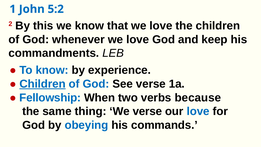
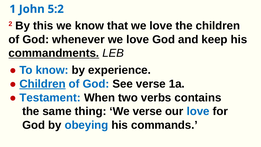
commandments underline: none -> present
Fellowship: Fellowship -> Testament
because: because -> contains
